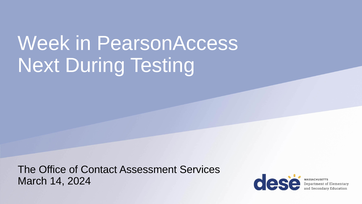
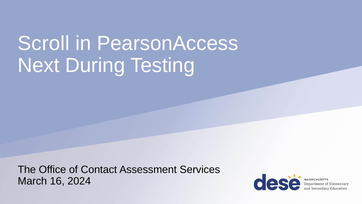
Week: Week -> Scroll
14: 14 -> 16
